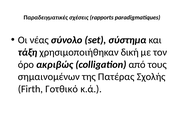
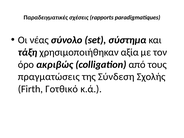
δική: δική -> αξία
σημαινομένων: σημαινομένων -> πραγματώσεις
Πατέρας: Πατέρας -> Σύνδεση
